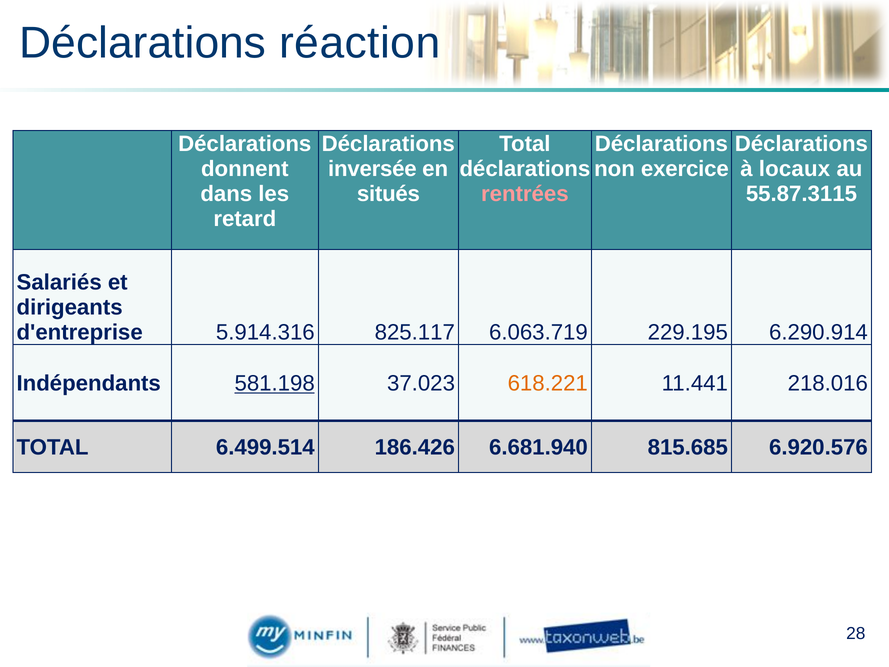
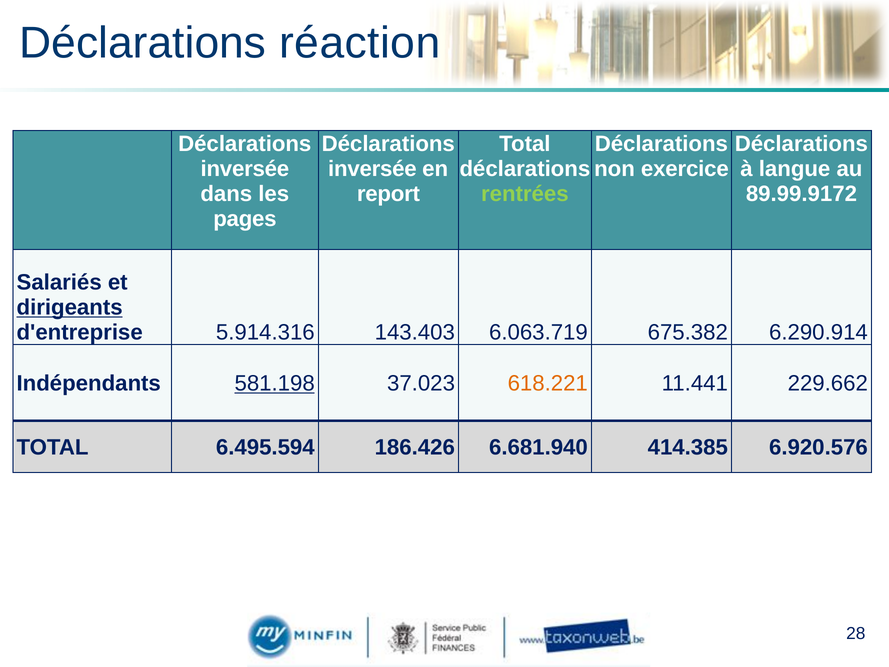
donnent at (245, 169): donnent -> inversée
locaux: locaux -> langue
situés: situés -> report
rentrées colour: pink -> light green
55.87.3115: 55.87.3115 -> 89.99.9172
retard: retard -> pages
dirigeants underline: none -> present
825.117: 825.117 -> 143.403
229.195: 229.195 -> 675.382
218.016: 218.016 -> 229.662
6.499.514: 6.499.514 -> 6.495.594
815.685: 815.685 -> 414.385
